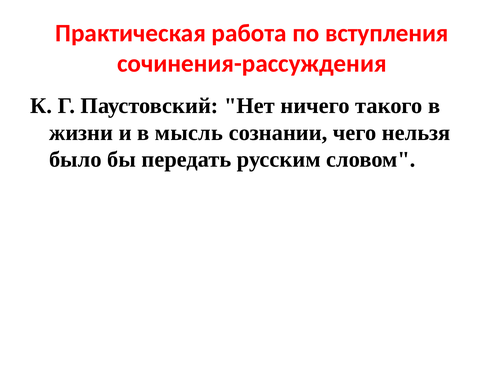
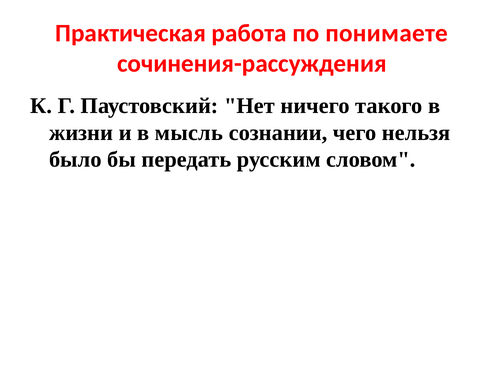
вступления: вступления -> понимаете
